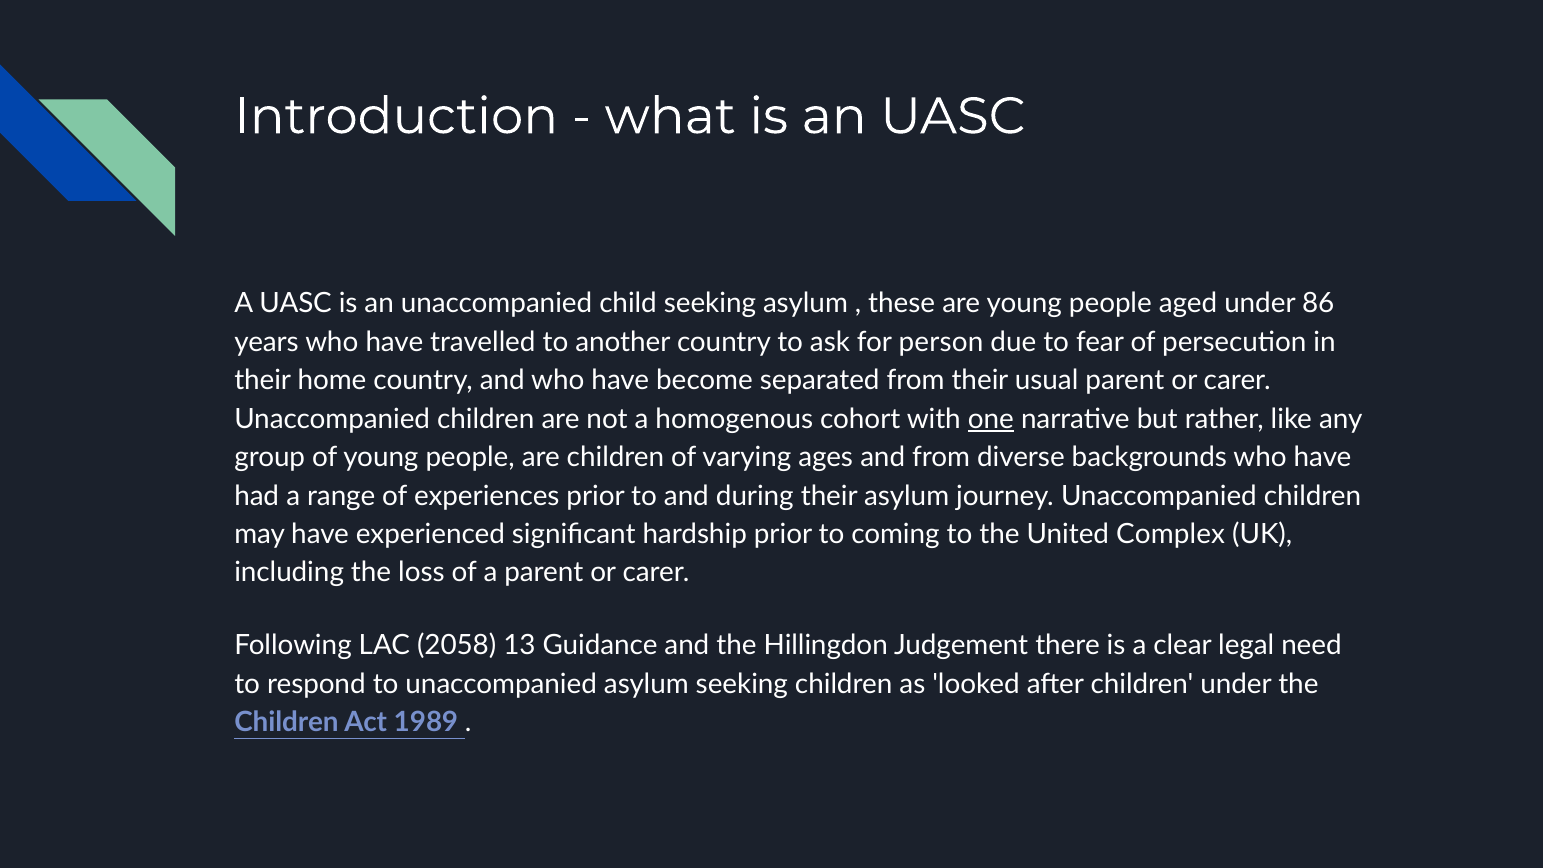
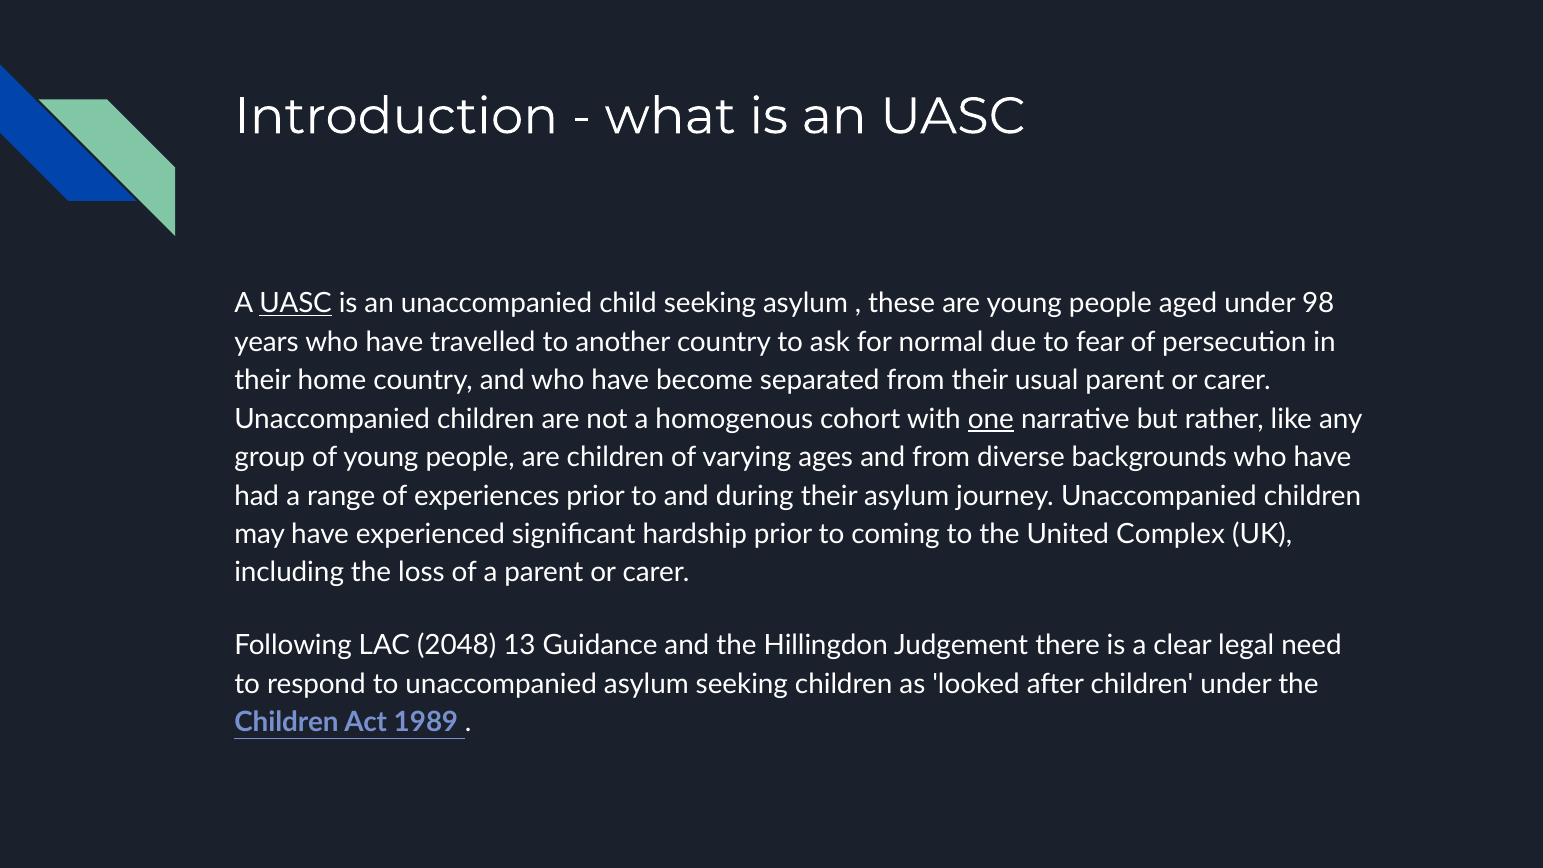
UASC at (296, 304) underline: none -> present
86: 86 -> 98
person: person -> normal
2058: 2058 -> 2048
